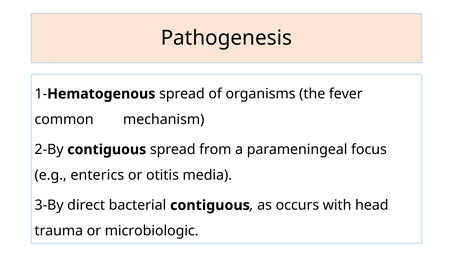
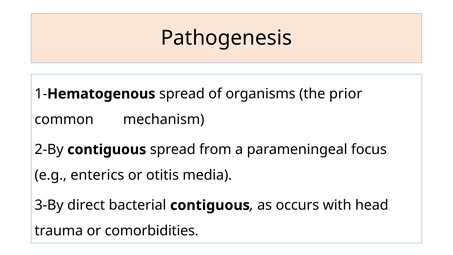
fever: fever -> prior
microbiologic: microbiologic -> comorbidities
